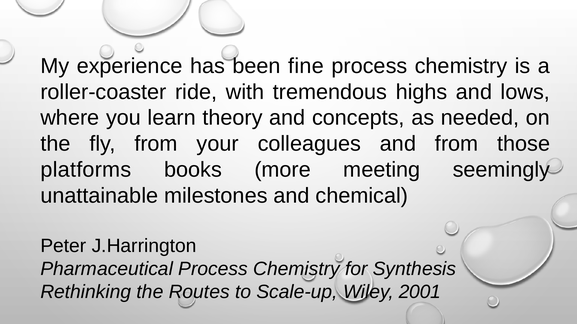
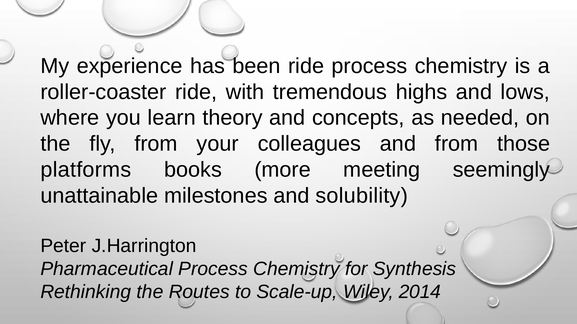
been fine: fine -> ride
chemical: chemical -> solubility
2001: 2001 -> 2014
